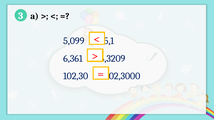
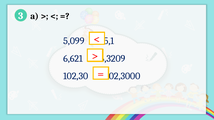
6,361: 6,361 -> 6,621
